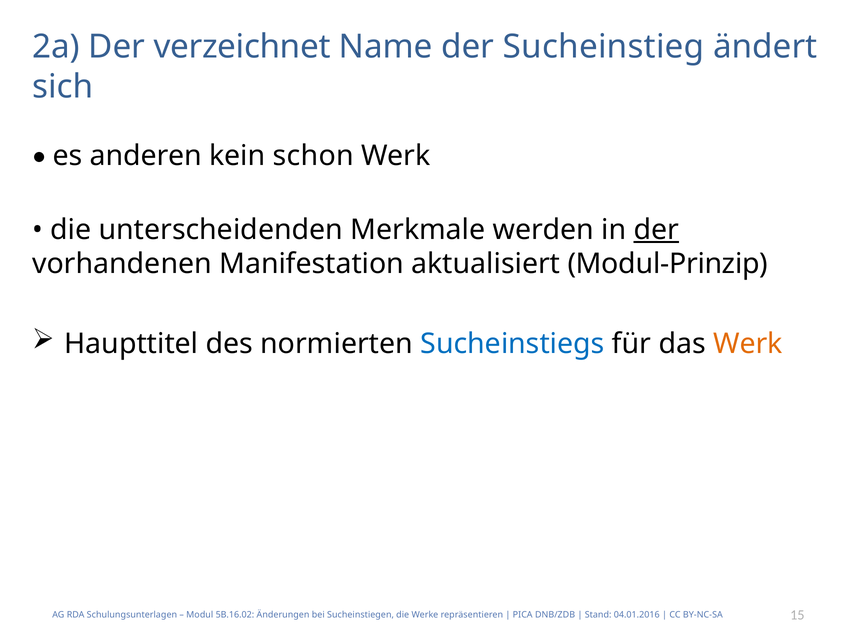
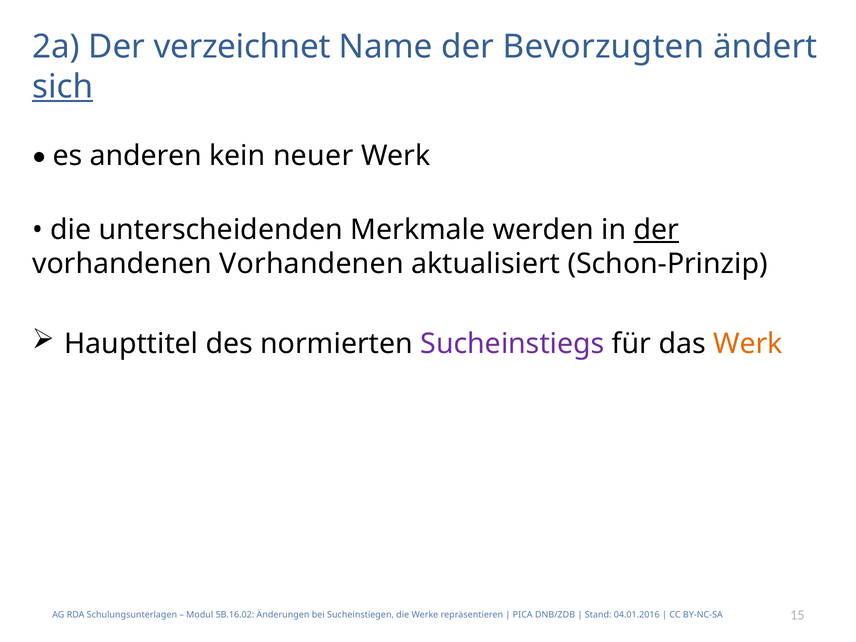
Sucheinstieg: Sucheinstieg -> Bevorzugten
sich underline: none -> present
schon: schon -> neuer
vorhandenen Manifestation: Manifestation -> Vorhandenen
Modul-Prinzip: Modul-Prinzip -> Schon-Prinzip
Sucheinstiegs colour: blue -> purple
